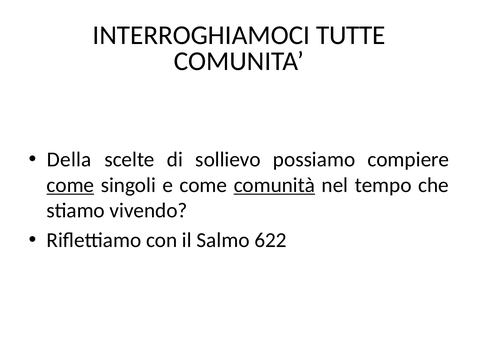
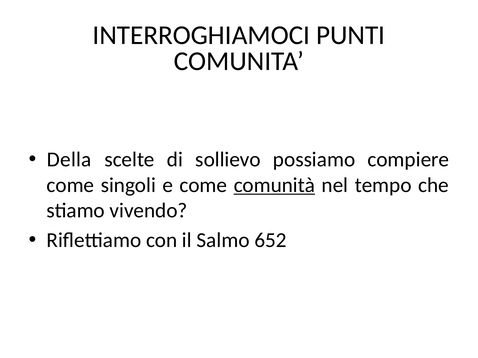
TUTTE: TUTTE -> PUNTI
come at (70, 185) underline: present -> none
622: 622 -> 652
